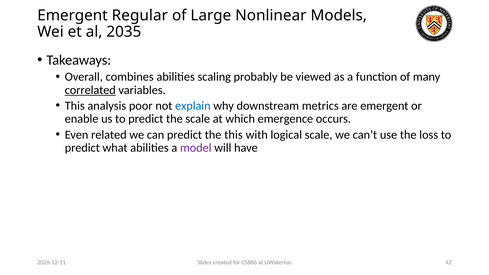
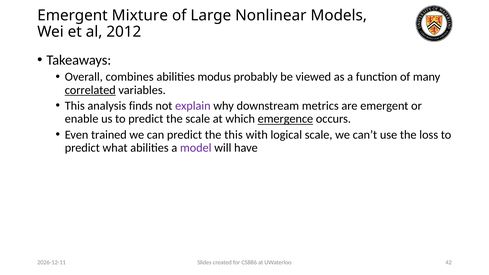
Regular: Regular -> Mixture
2035: 2035 -> 2012
scaling: scaling -> modus
poor: poor -> finds
explain colour: blue -> purple
emergence underline: none -> present
related: related -> trained
